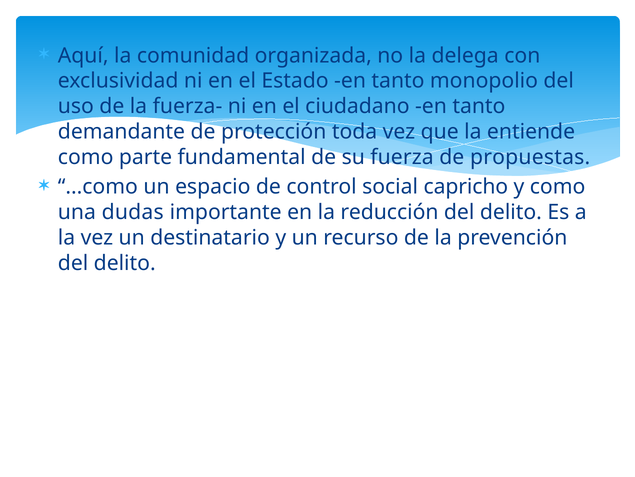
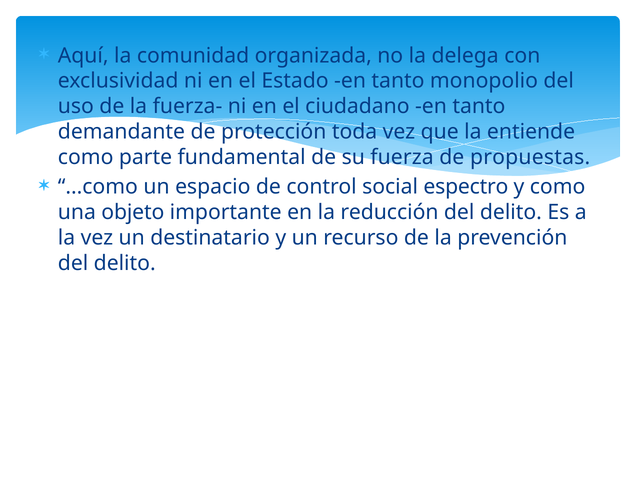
capricho: capricho -> espectro
dudas: dudas -> objeto
